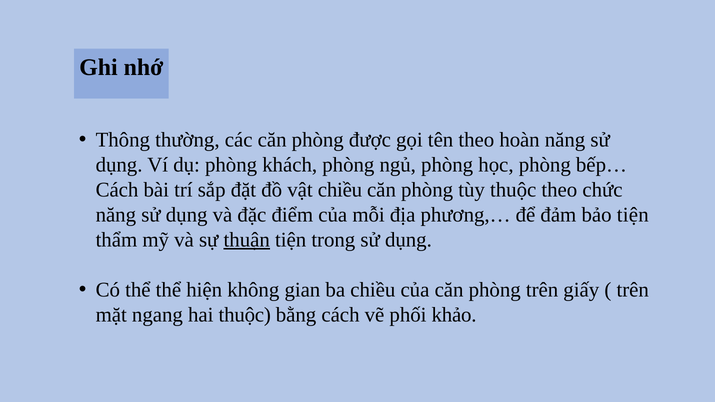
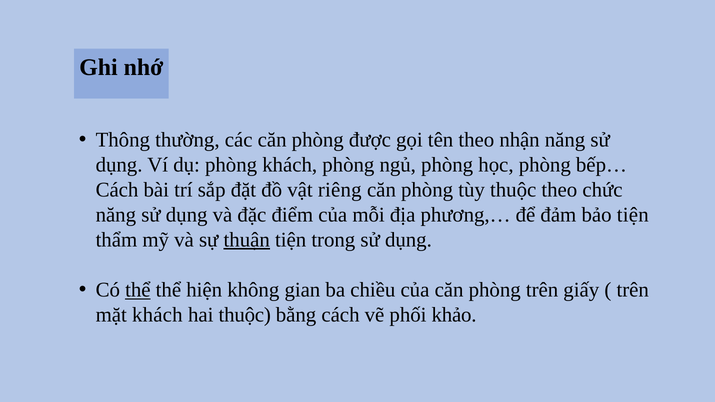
hoàn: hoàn -> nhận
vật chiều: chiều -> riêng
thể at (138, 290) underline: none -> present
mặt ngang: ngang -> khách
